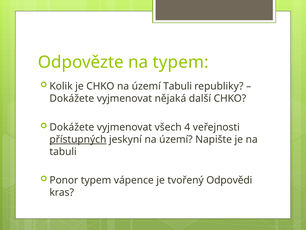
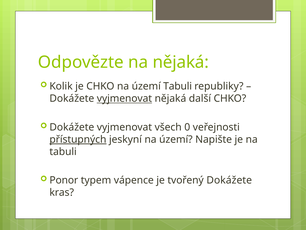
na typem: typem -> nějaká
vyjmenovat at (124, 98) underline: none -> present
4: 4 -> 0
tvořený Odpovědi: Odpovědi -> Dokážete
